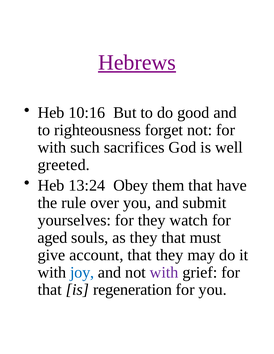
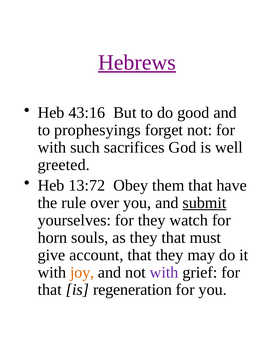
10:16: 10:16 -> 43:16
righteousness: righteousness -> prophesyings
13:24: 13:24 -> 13:72
submit underline: none -> present
aged: aged -> horn
joy colour: blue -> orange
